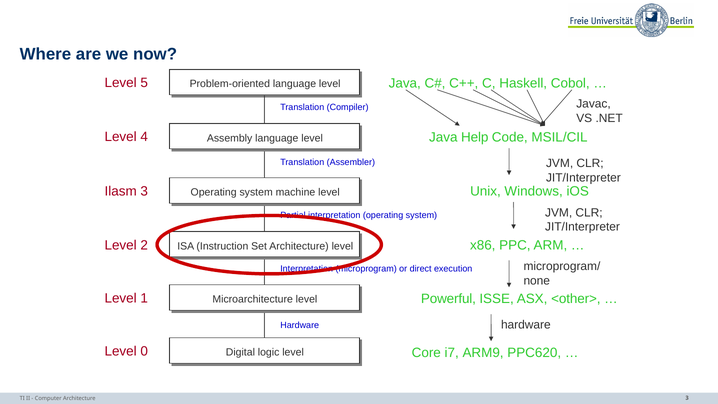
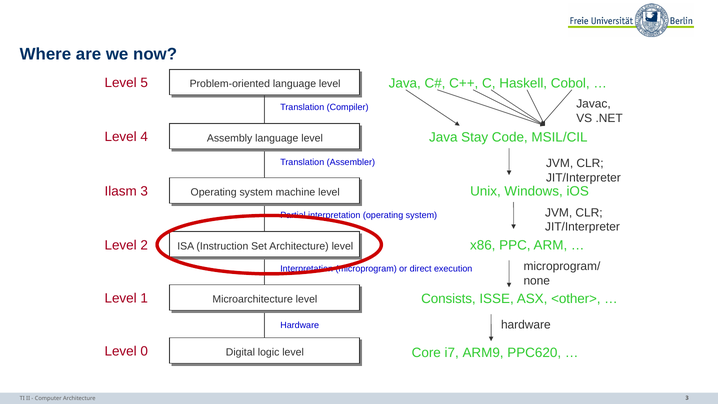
Help: Help -> Stay
Powerful: Powerful -> Consists
